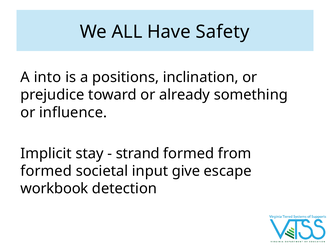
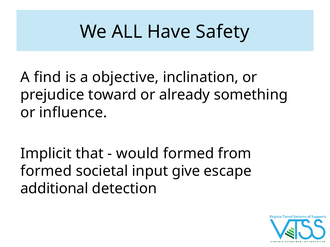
into: into -> find
positions: positions -> objective
stay: stay -> that
strand: strand -> would
workbook: workbook -> additional
